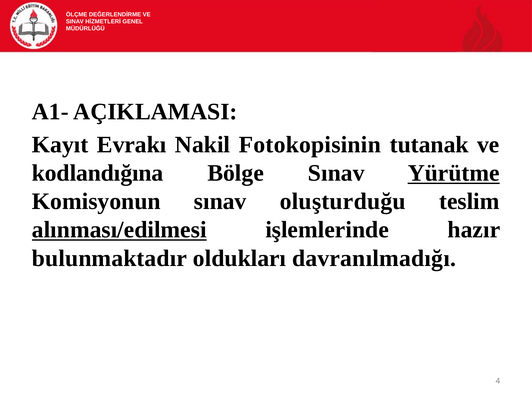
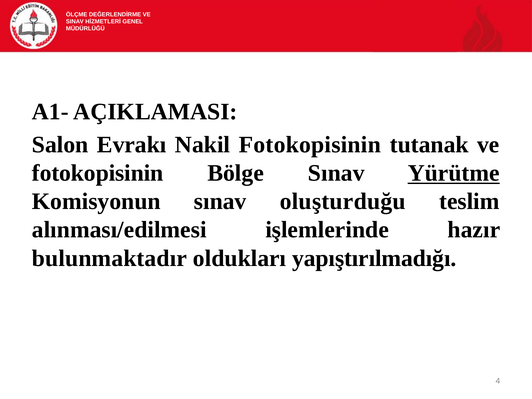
Kayıt: Kayıt -> Salon
kodlandığına at (98, 173): kodlandığına -> fotokopisinin
alınması/edilmesi underline: present -> none
davranılmadığı: davranılmadığı -> yapıştırılmadığı
